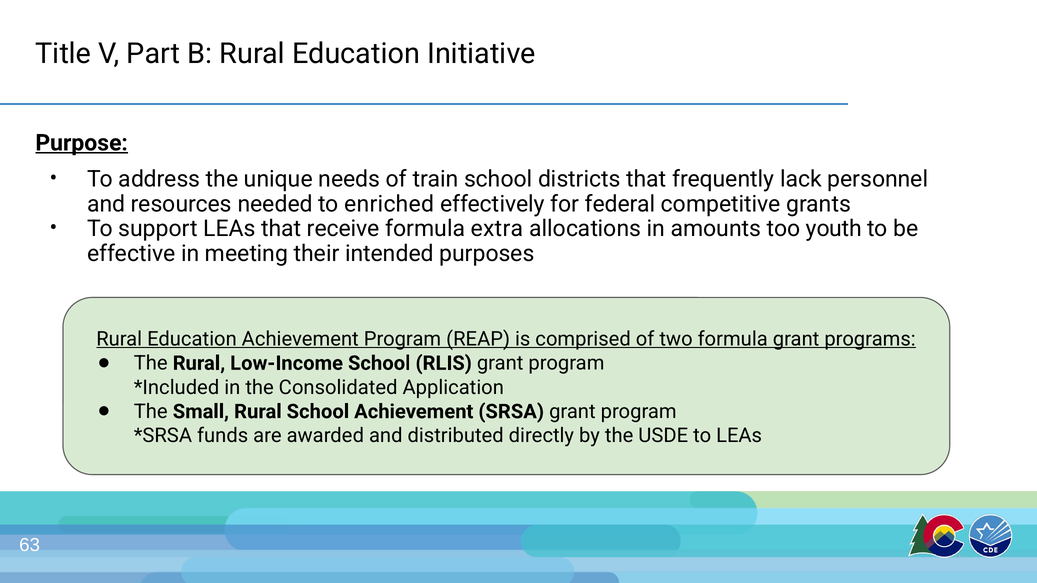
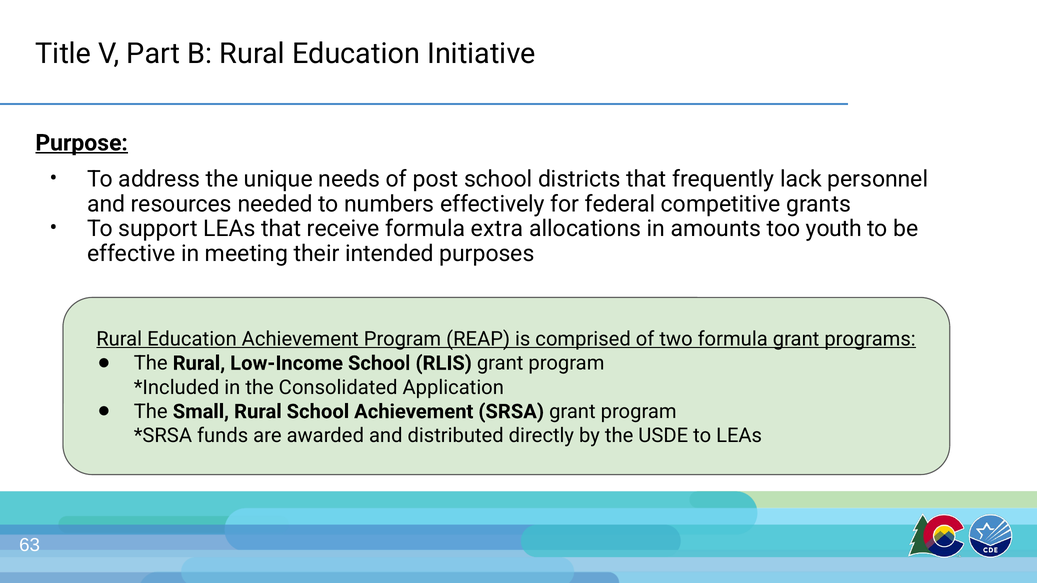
train: train -> post
enriched: enriched -> numbers
